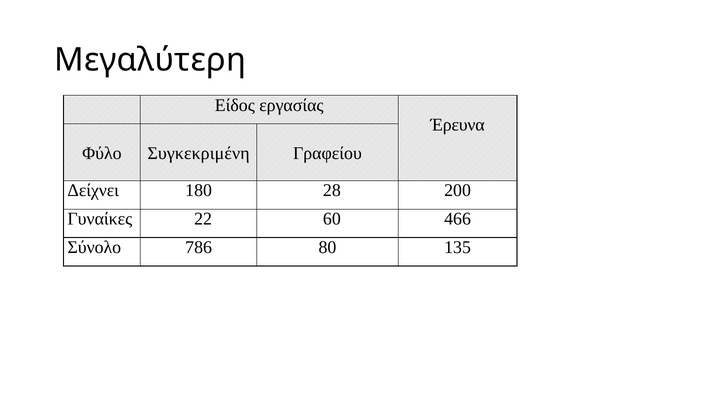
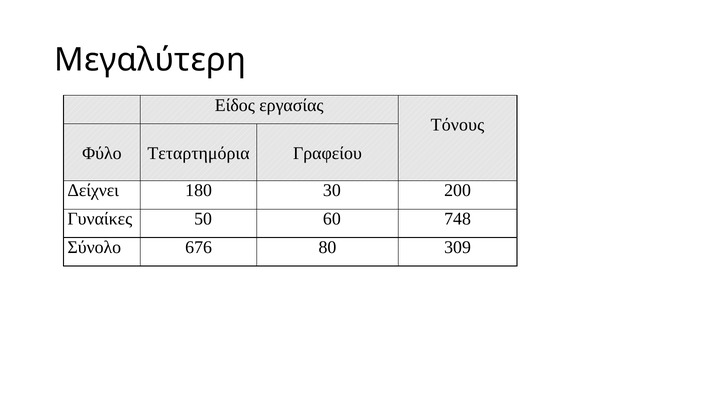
Έρευνα: Έρευνα -> Τόνους
Συγκεκριμένη: Συγκεκριμένη -> Τεταρτημόρια
28: 28 -> 30
22: 22 -> 50
466: 466 -> 748
786: 786 -> 676
135: 135 -> 309
